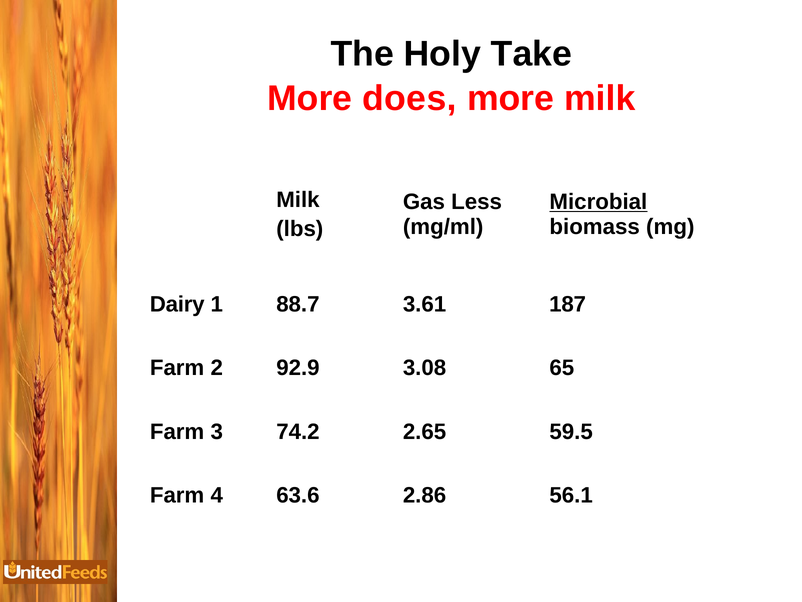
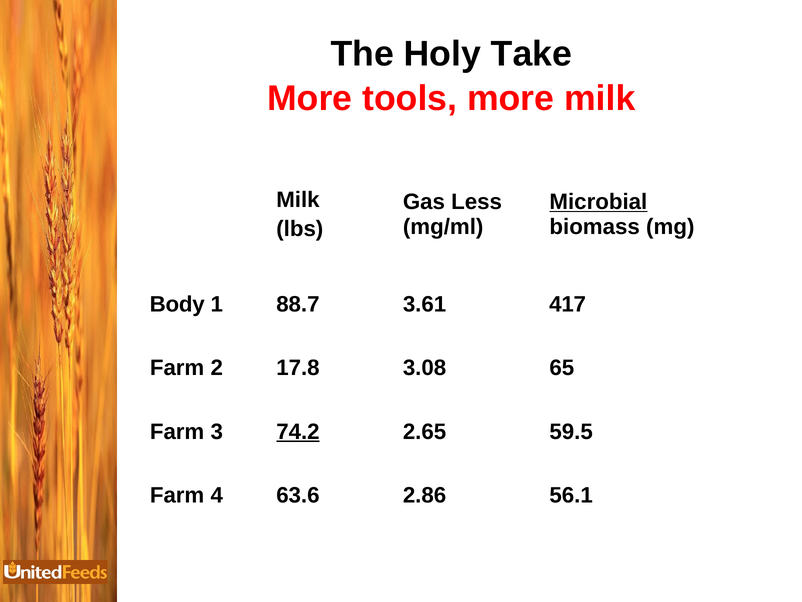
does: does -> tools
Dairy: Dairy -> Body
187: 187 -> 417
92.9: 92.9 -> 17.8
74.2 underline: none -> present
